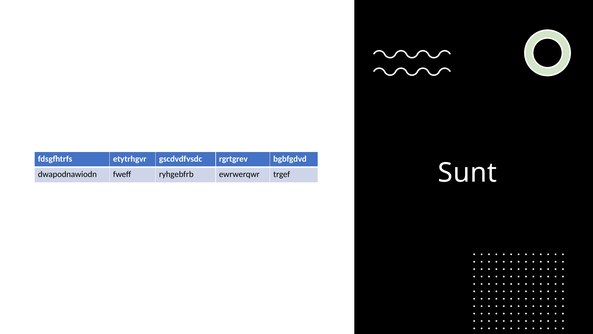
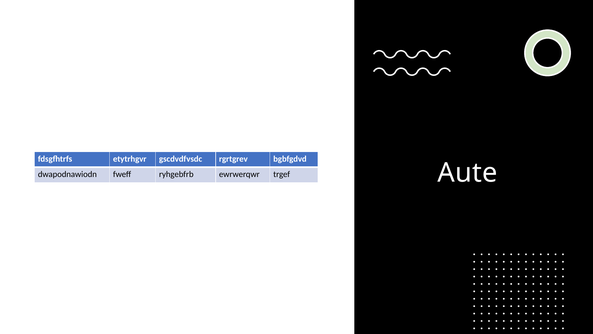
Sunt: Sunt -> Aute
